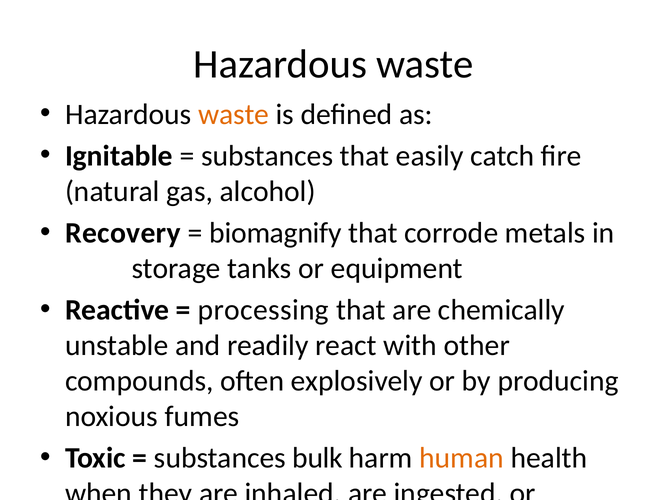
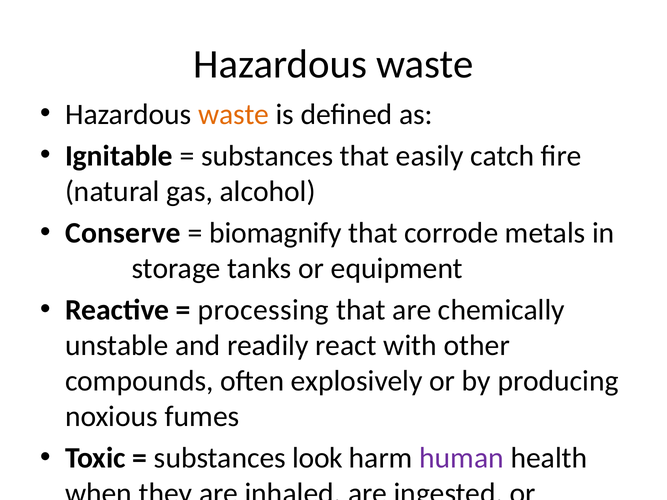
Recovery: Recovery -> Conserve
bulk: bulk -> look
human at (462, 458) colour: orange -> purple
